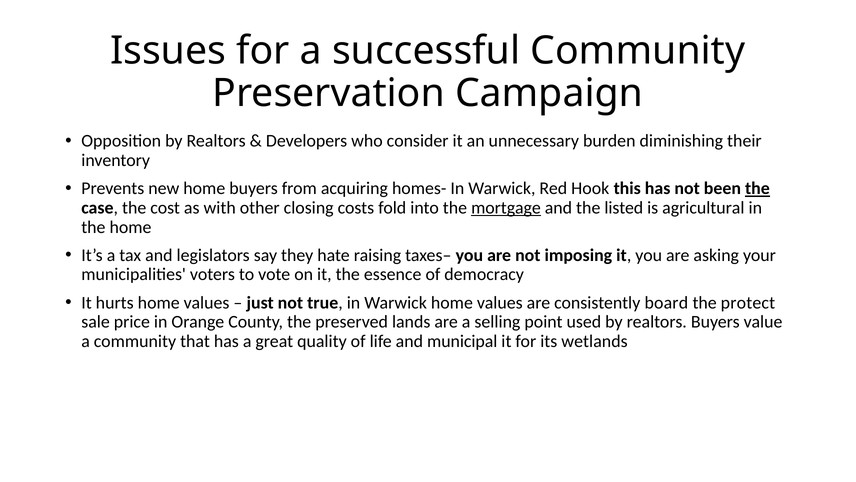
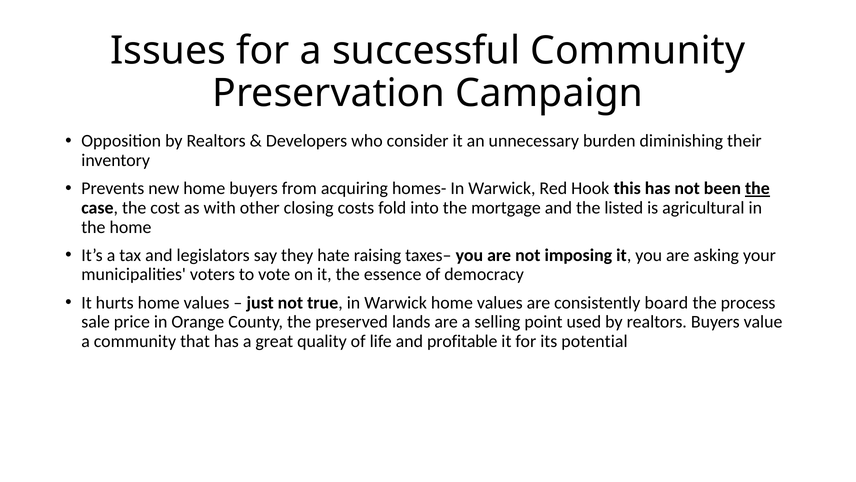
mortgage underline: present -> none
protect: protect -> process
municipal: municipal -> profitable
wetlands: wetlands -> potential
